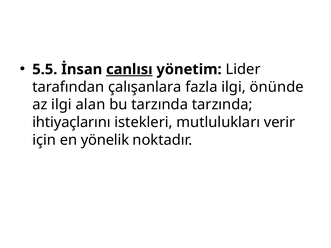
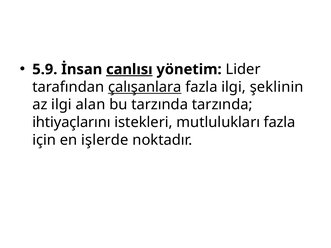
5.5: 5.5 -> 5.9
çalışanlara underline: none -> present
önünde: önünde -> şeklinin
mutlulukları verir: verir -> fazla
yönelik: yönelik -> işlerde
